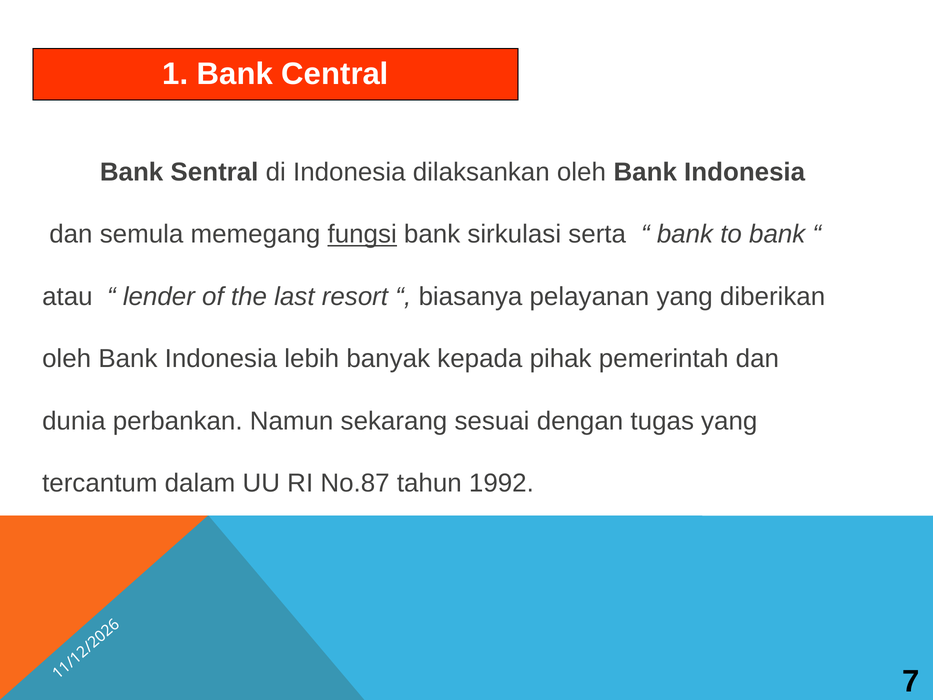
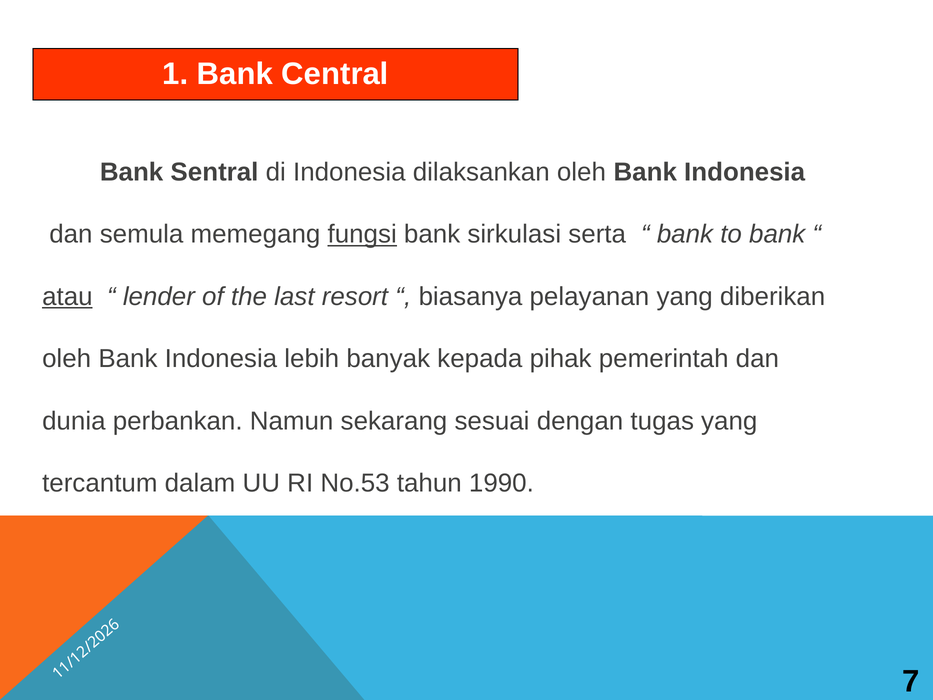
atau underline: none -> present
No.87: No.87 -> No.53
1992: 1992 -> 1990
